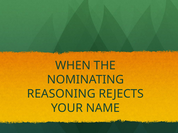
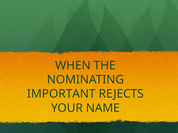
REASONING: REASONING -> IMPORTANT
